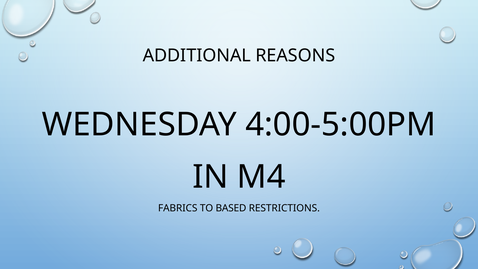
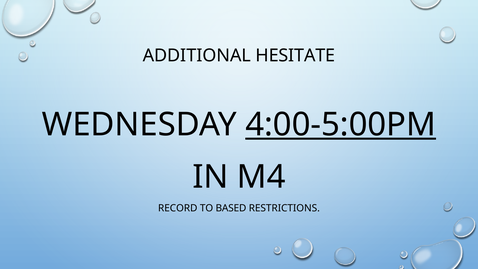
REASONS: REASONS -> HESITATE
4:00-5:00PM underline: none -> present
FABRICS: FABRICS -> RECORD
